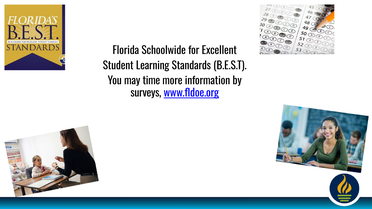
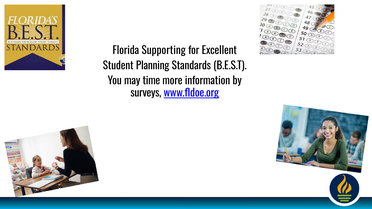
Schoolwide: Schoolwide -> Supporting
Learning: Learning -> Planning
